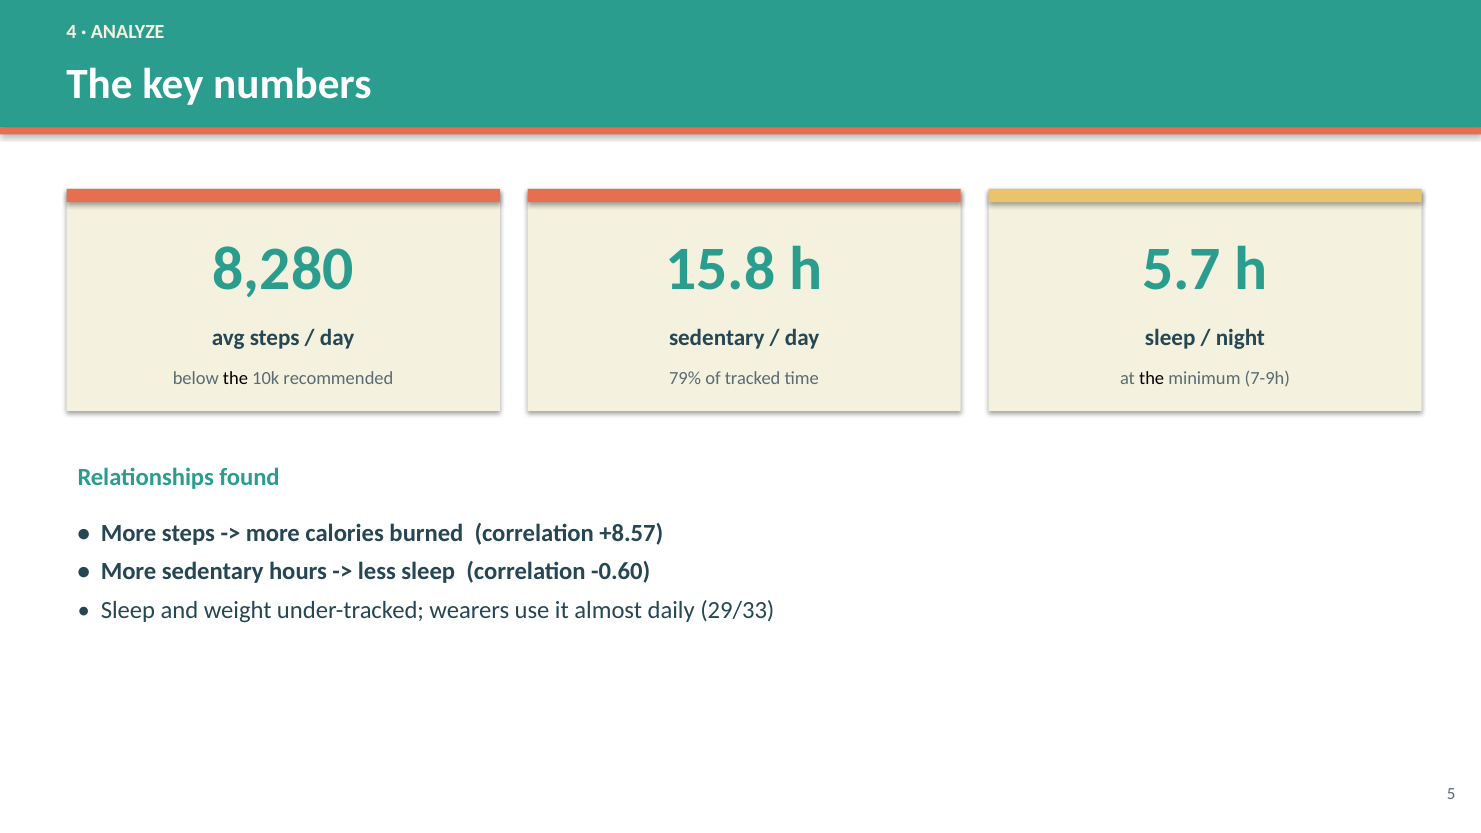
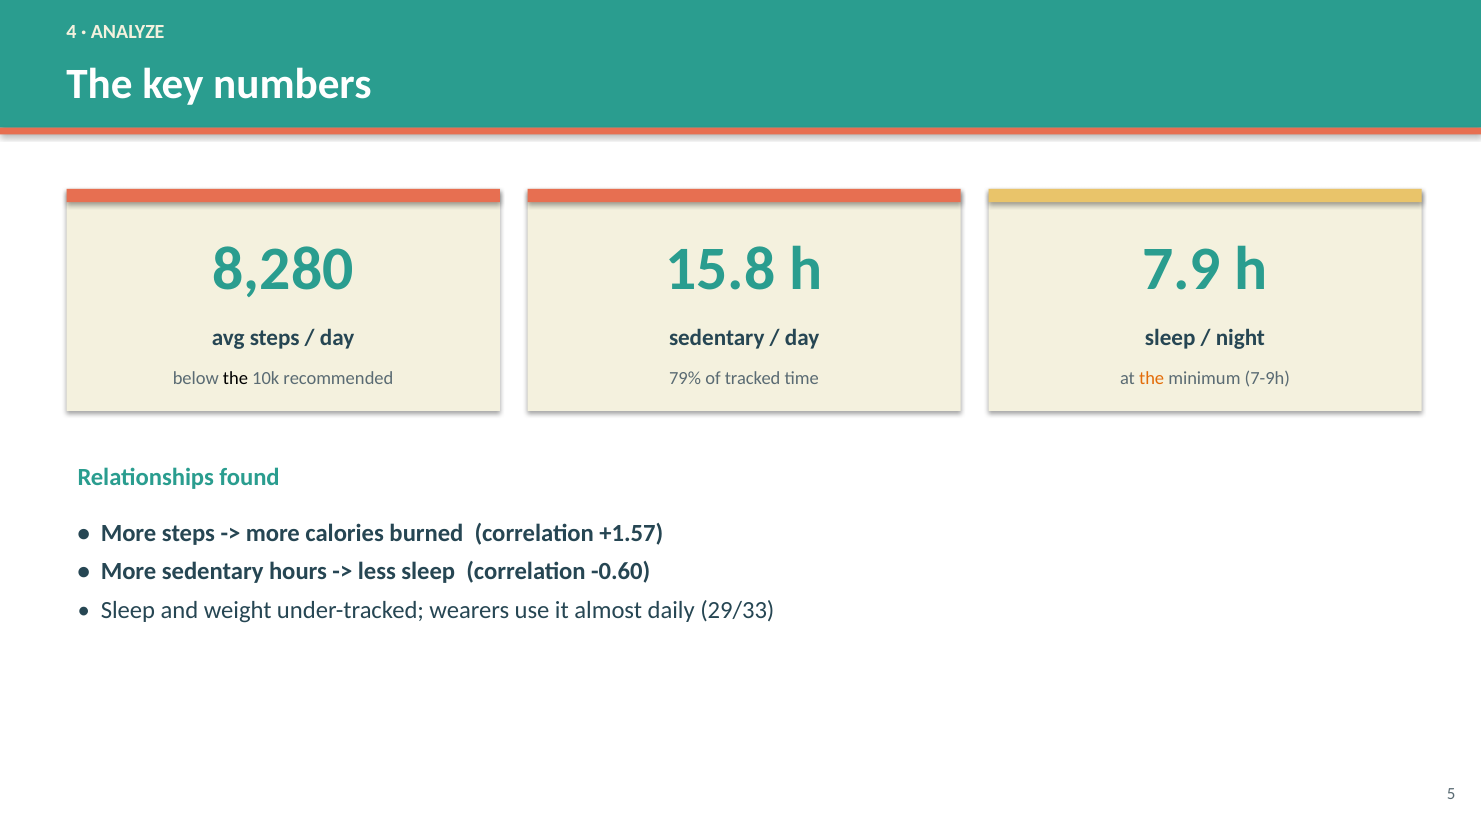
5.7: 5.7 -> 7.9
the at (1152, 379) colour: black -> orange
+8.57: +8.57 -> +1.57
